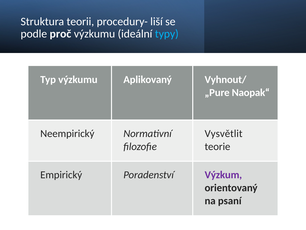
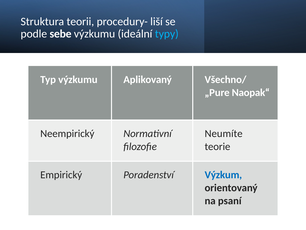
proč: proč -> sebe
Vyhnout/: Vyhnout/ -> Všechno/
Vysvětlit: Vysvětlit -> Neumíte
Výzkum colour: purple -> blue
